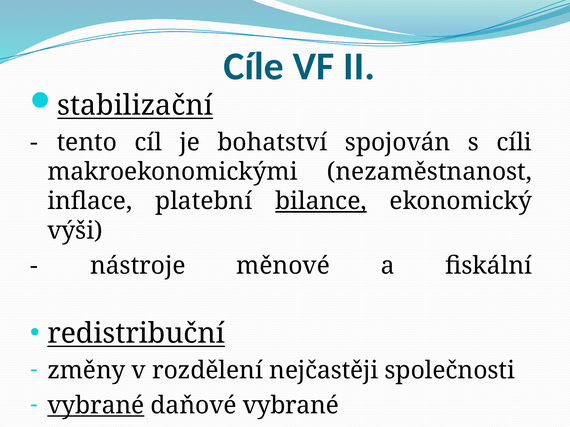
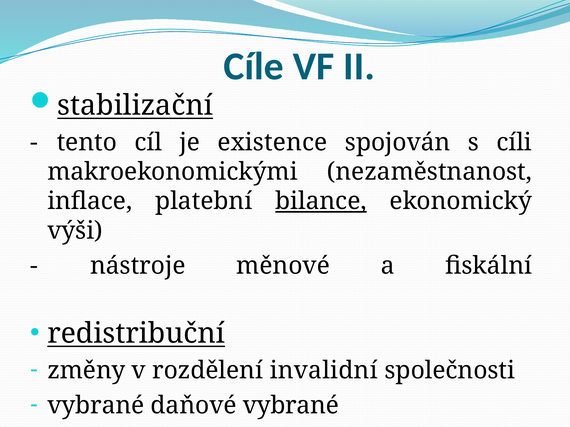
bohatství: bohatství -> existence
nejčastěji: nejčastěji -> invalidní
vybrané at (96, 406) underline: present -> none
